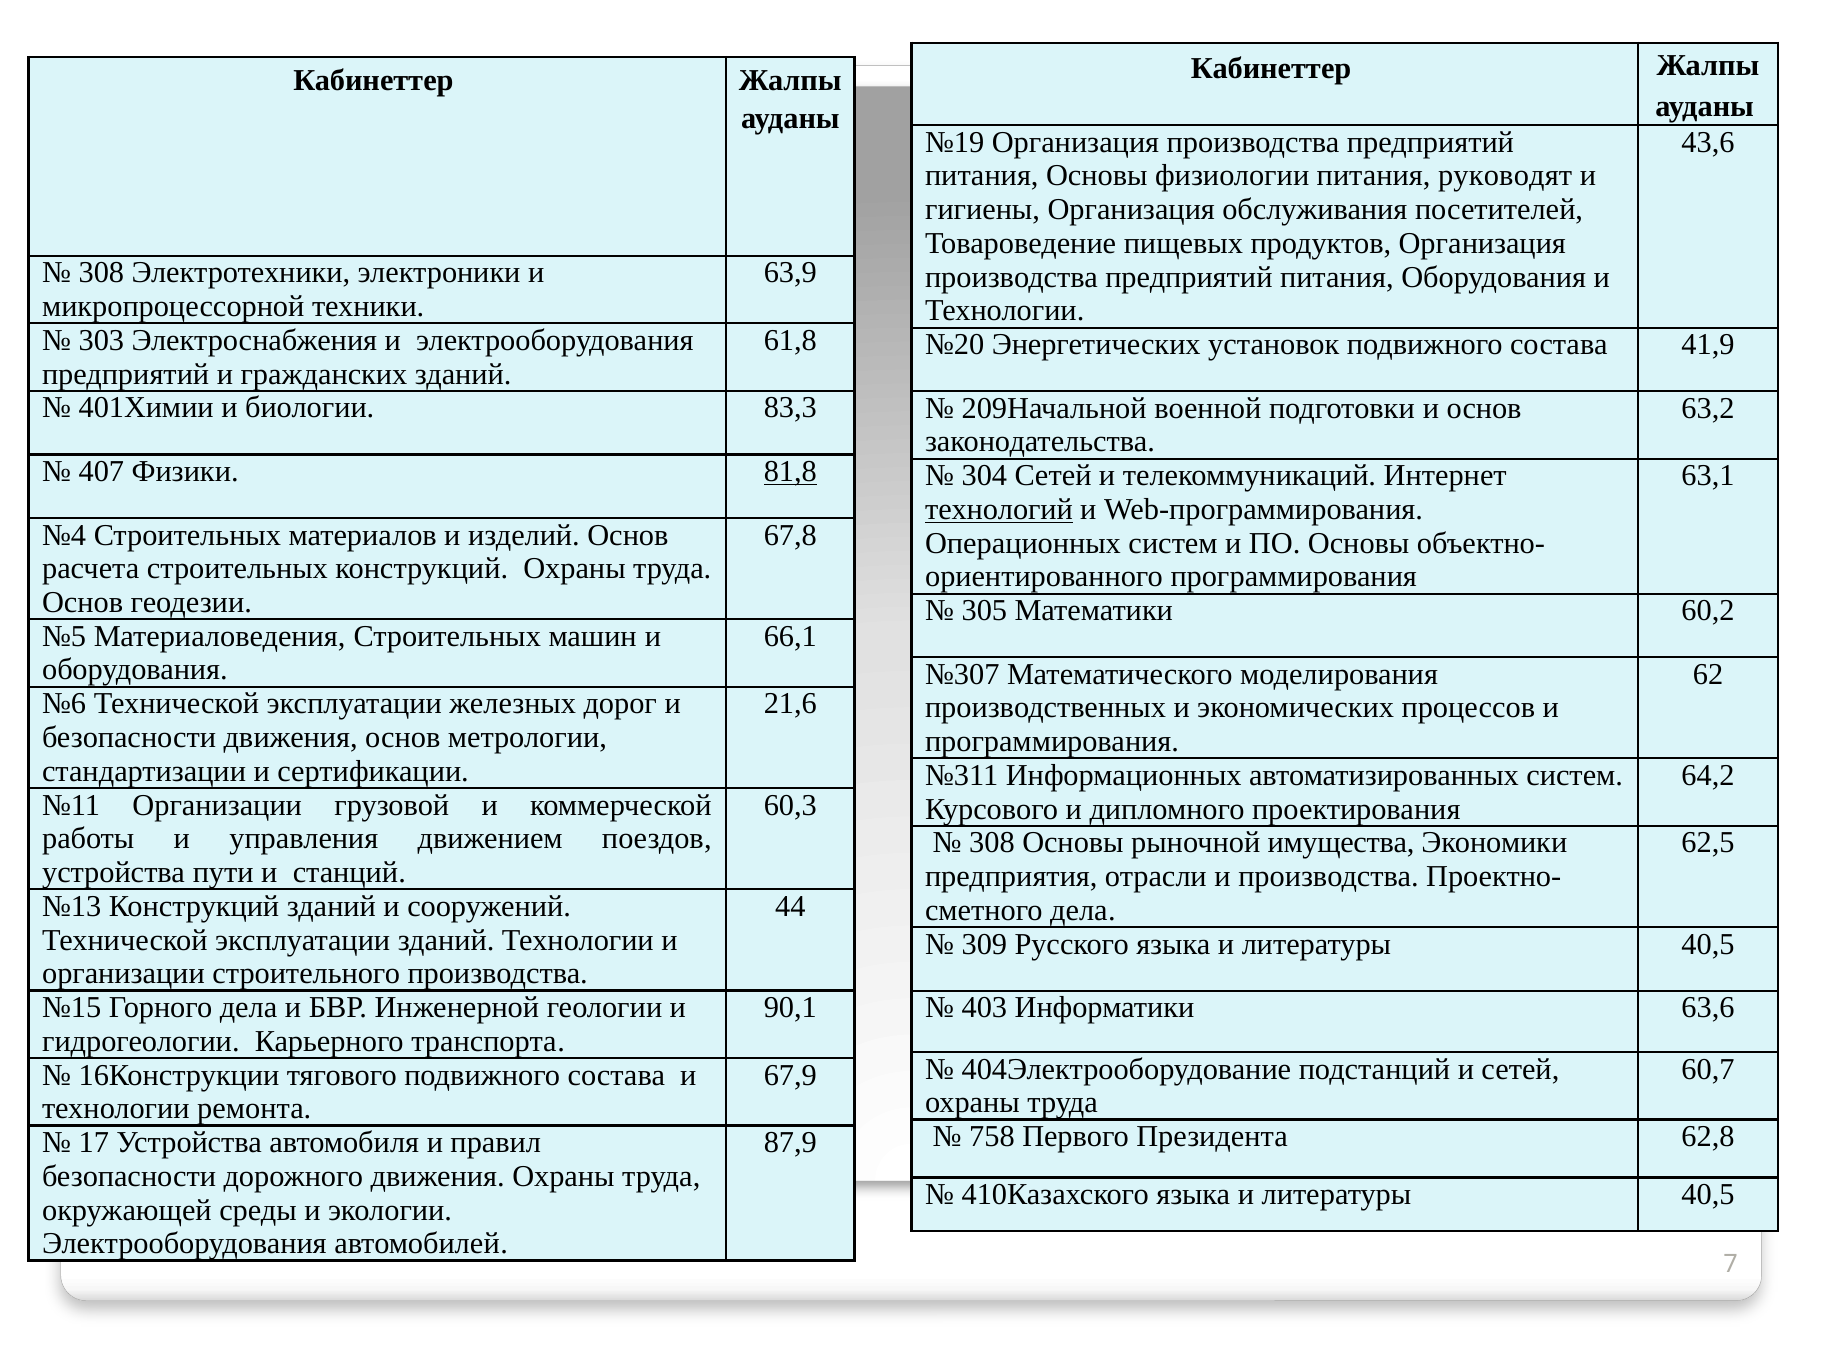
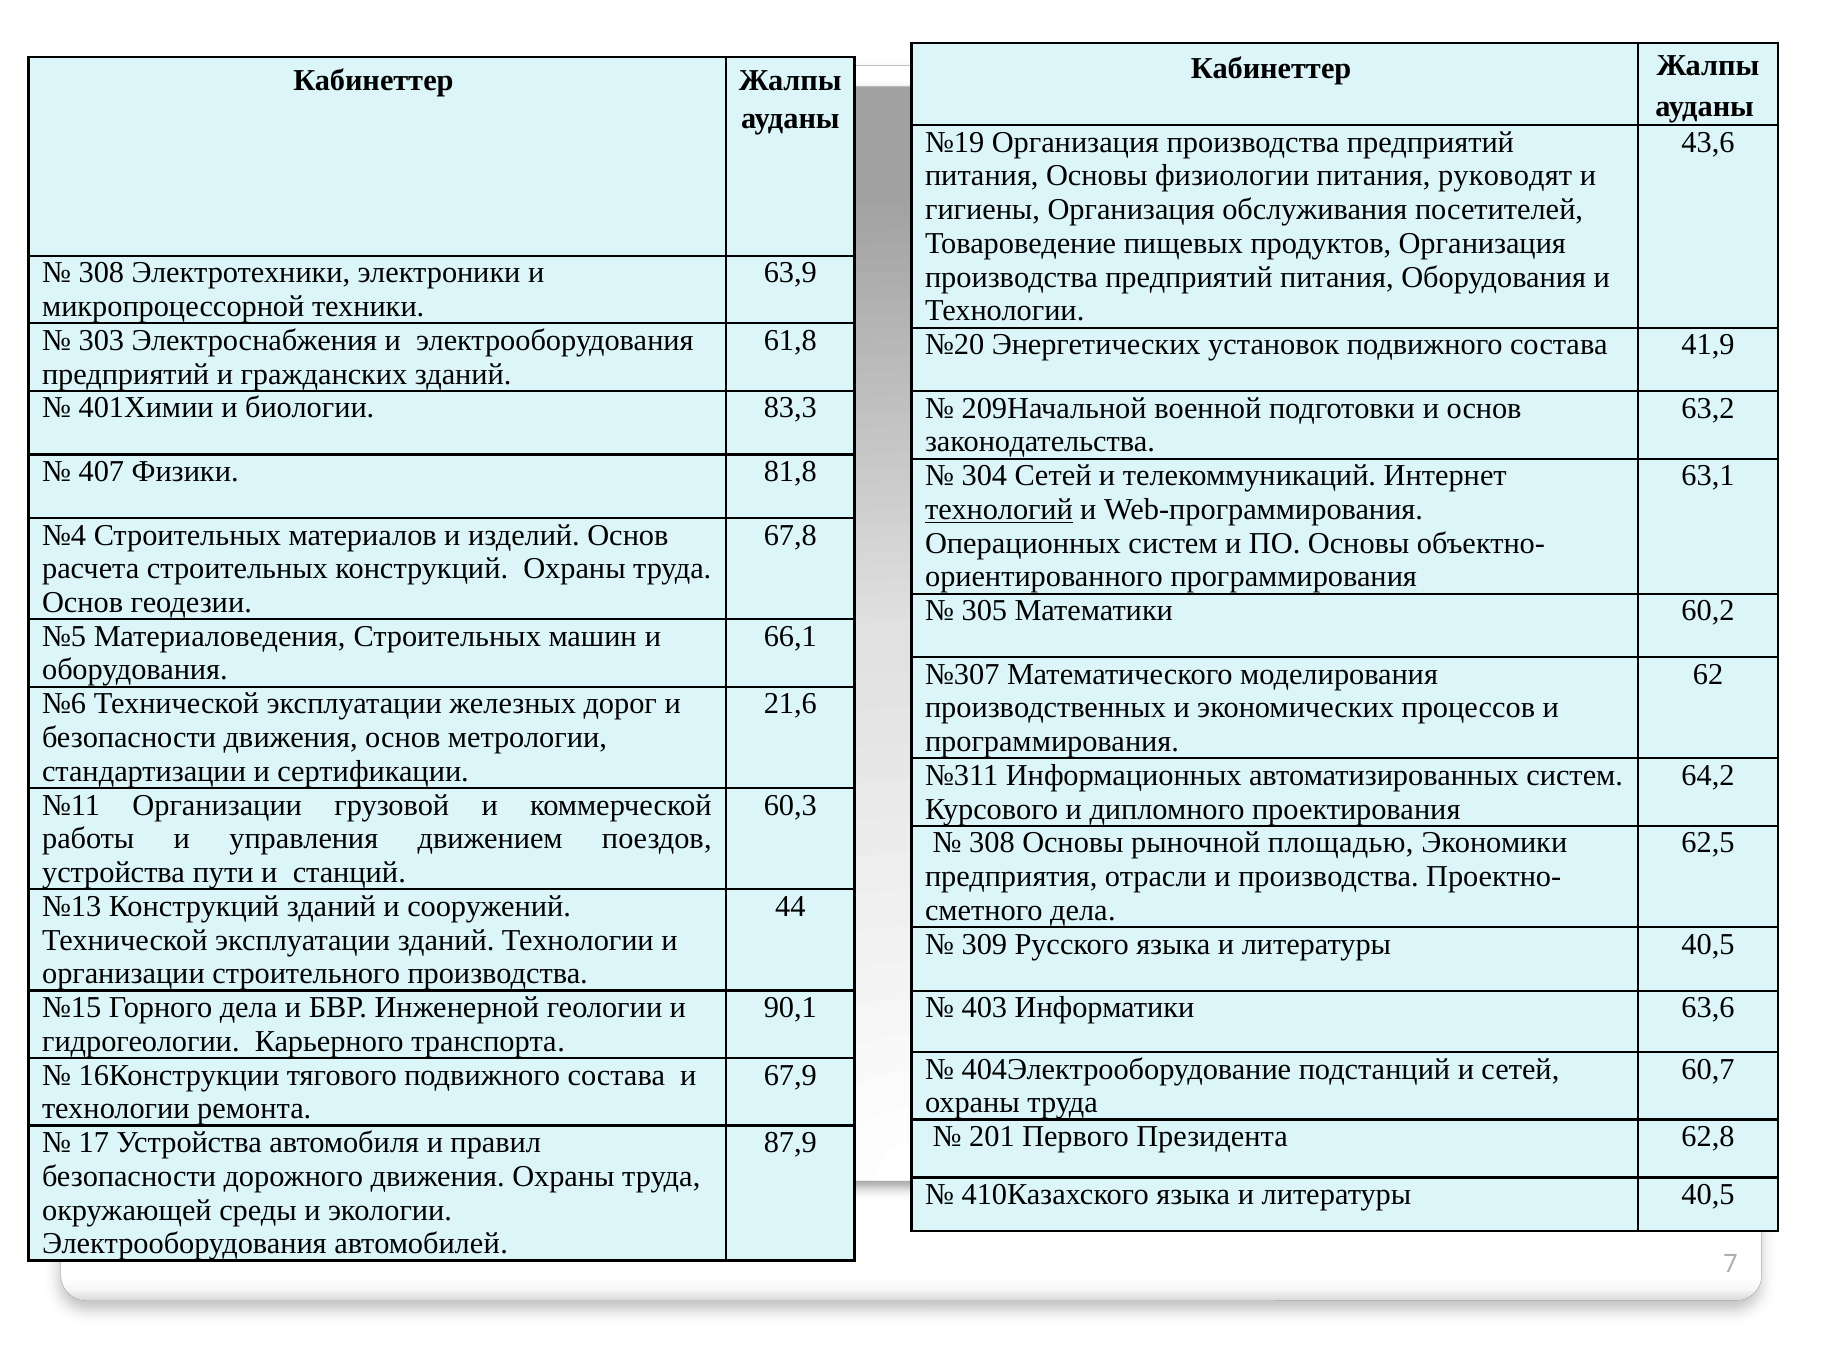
81,8 underline: present -> none
имущества: имущества -> площадью
758: 758 -> 201
